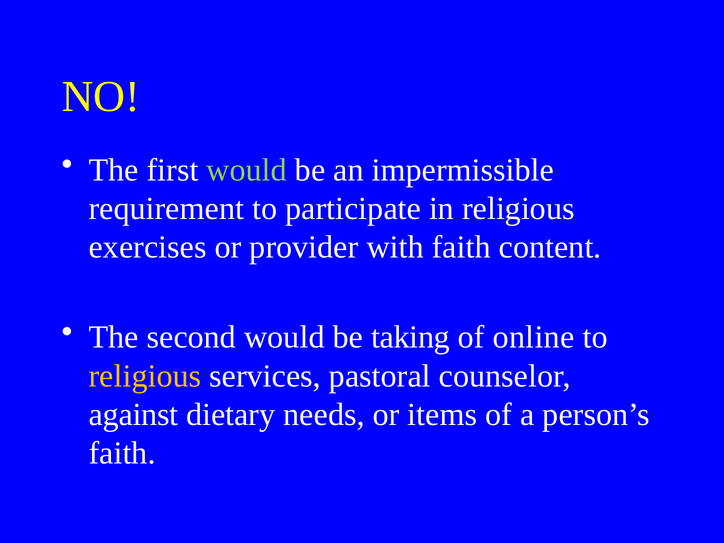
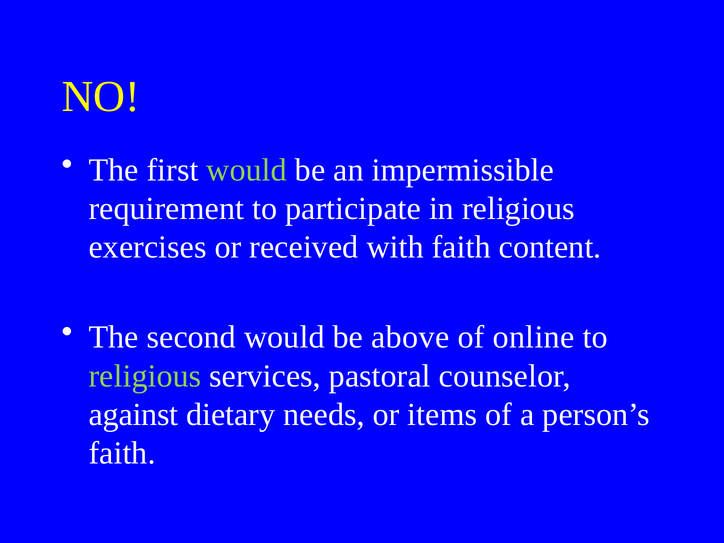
provider: provider -> received
taking: taking -> above
religious at (145, 376) colour: yellow -> light green
